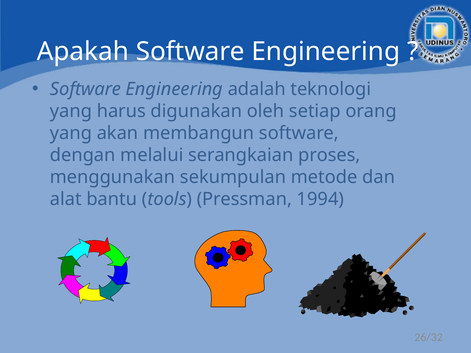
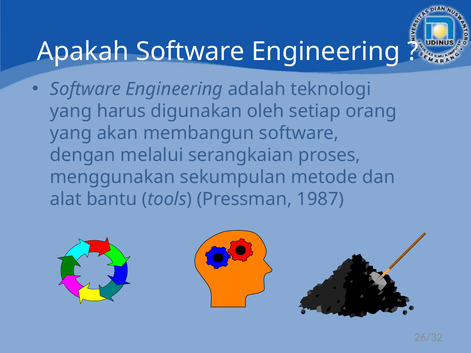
1994: 1994 -> 1987
